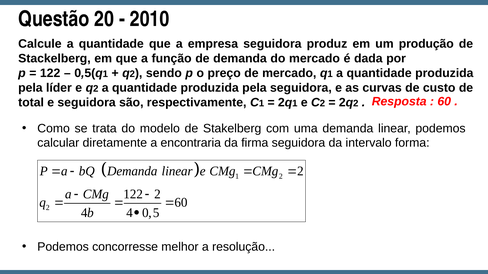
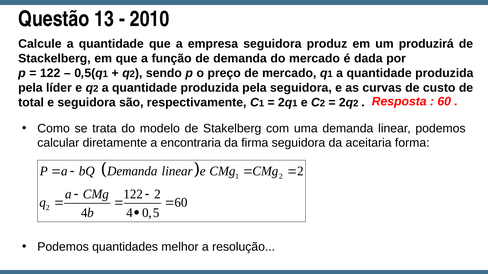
20: 20 -> 13
produção: produção -> produzirá
intervalo: intervalo -> aceitaria
concorresse: concorresse -> quantidades
